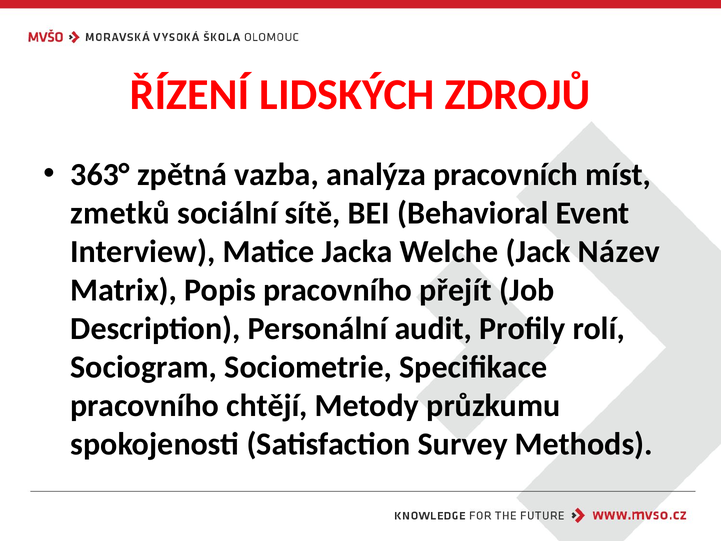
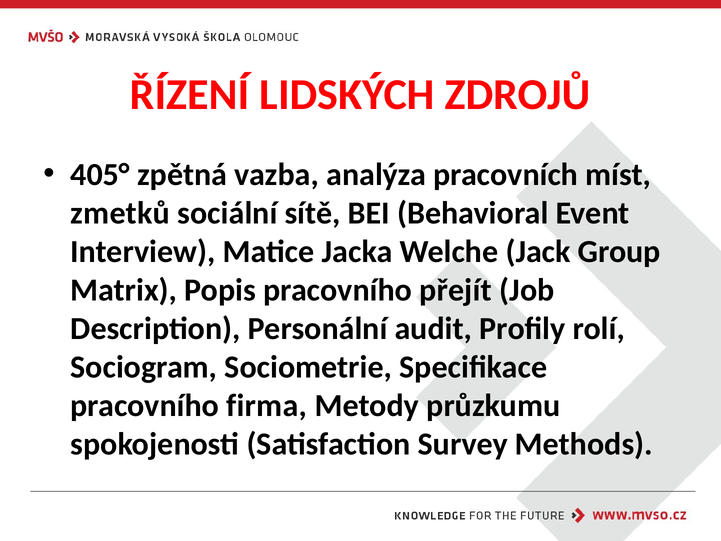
363°: 363° -> 405°
Název: Název -> Group
chtějí: chtějí -> firma
